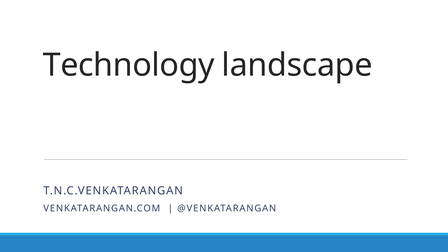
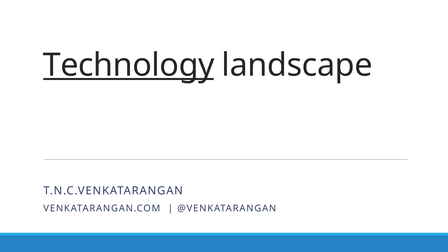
Technology underline: none -> present
